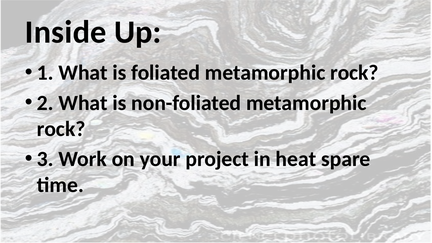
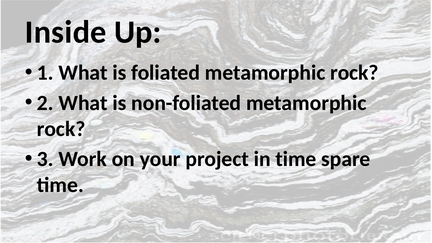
in heat: heat -> time
